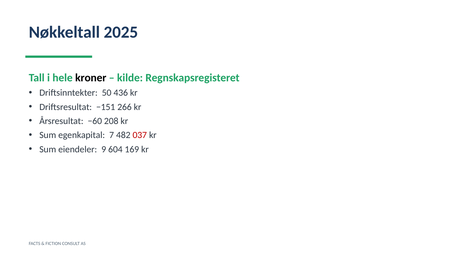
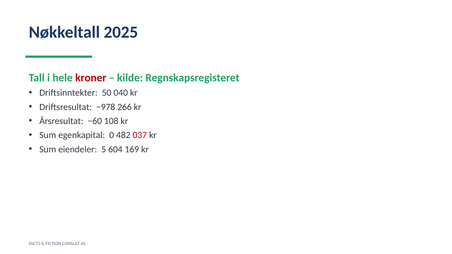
kroner colour: black -> red
436: 436 -> 040
−151: −151 -> −978
208: 208 -> 108
7: 7 -> 0
9: 9 -> 5
